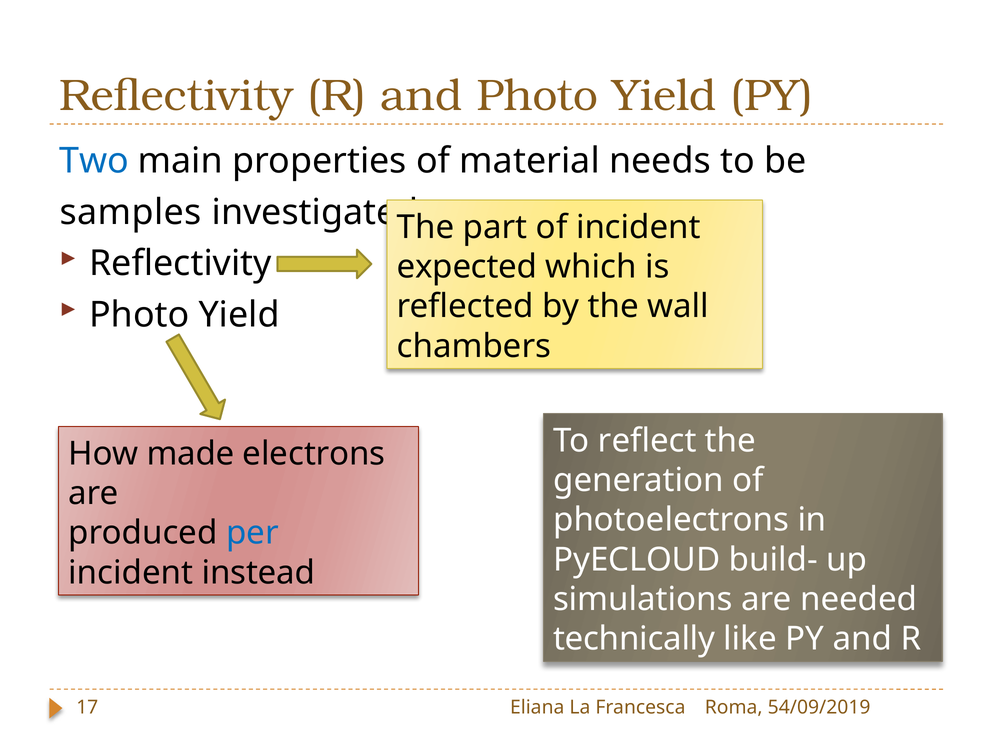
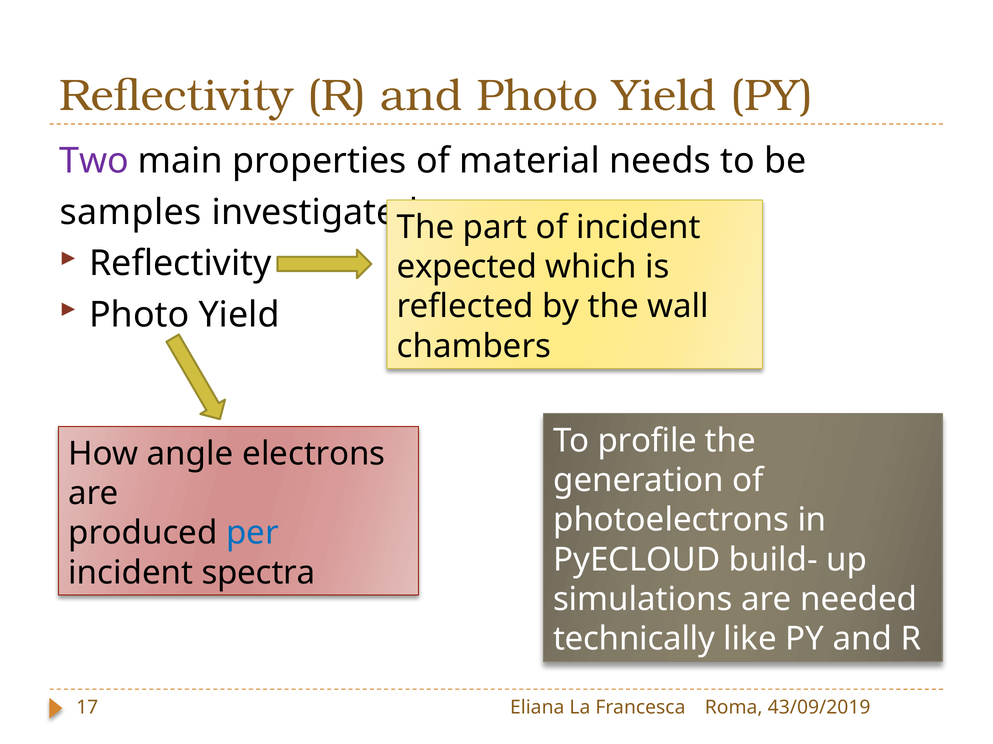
Two colour: blue -> purple
reflect: reflect -> profile
made: made -> angle
instead: instead -> spectra
54/09/2019: 54/09/2019 -> 43/09/2019
